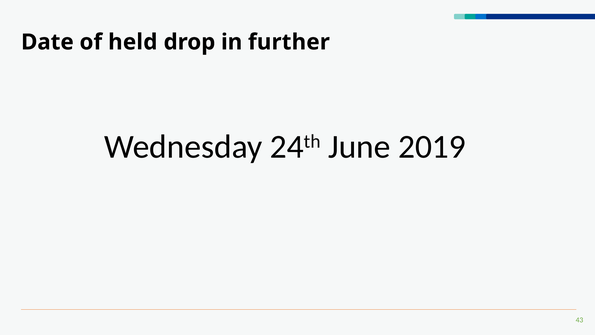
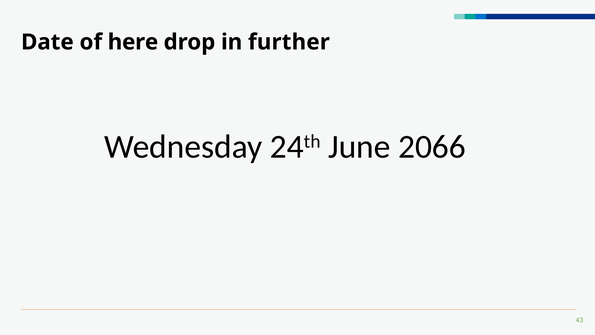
held: held -> here
2019: 2019 -> 2066
